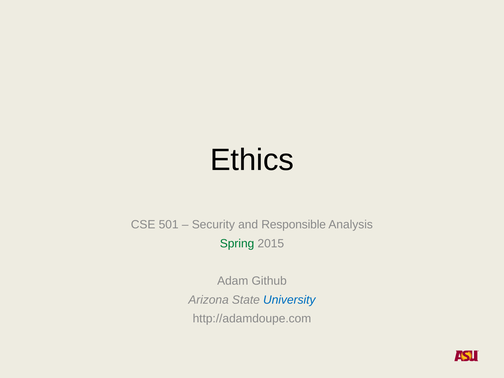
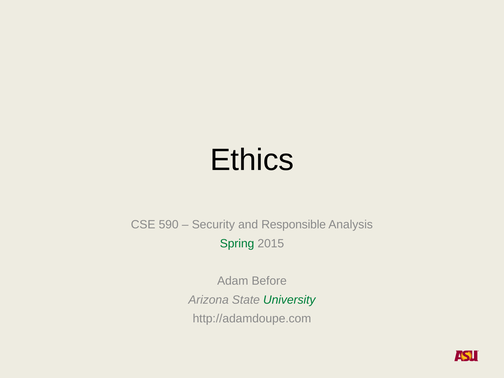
501: 501 -> 590
Github: Github -> Before
University colour: blue -> green
